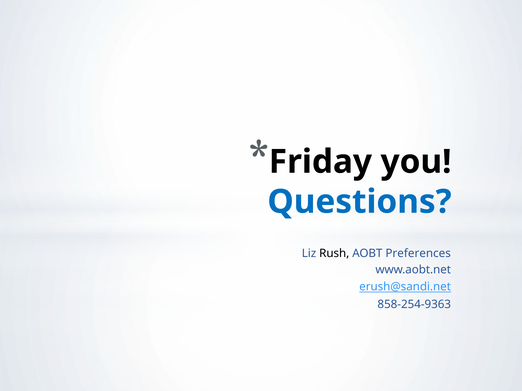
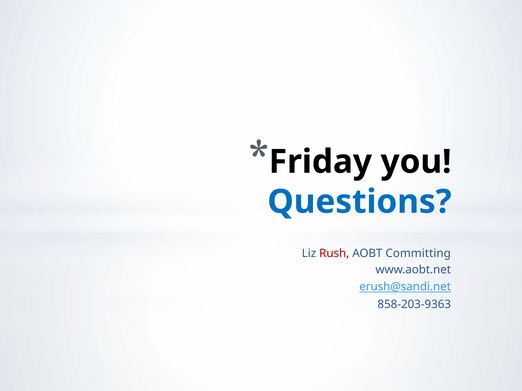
Rush colour: black -> red
Preferences: Preferences -> Committing
858-254-9363: 858-254-9363 -> 858-203-9363
